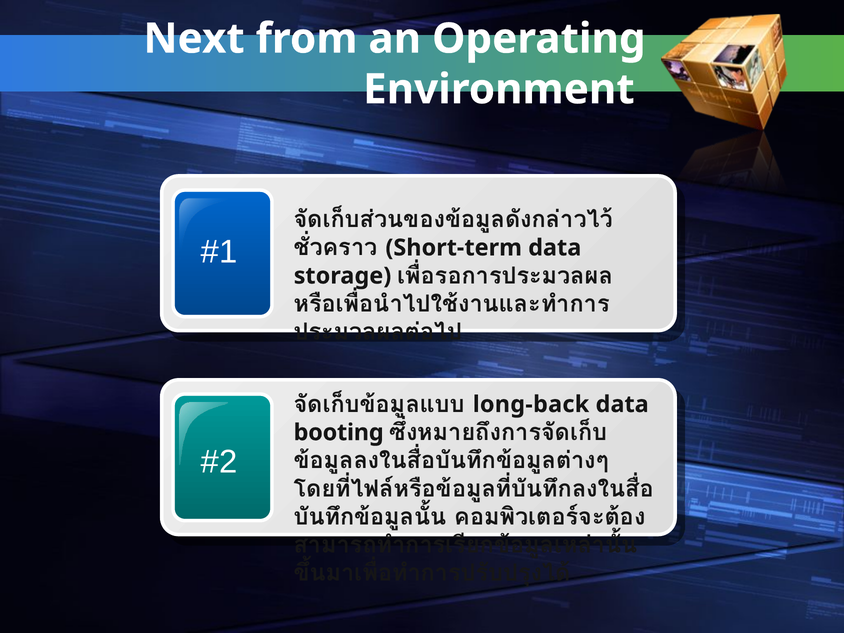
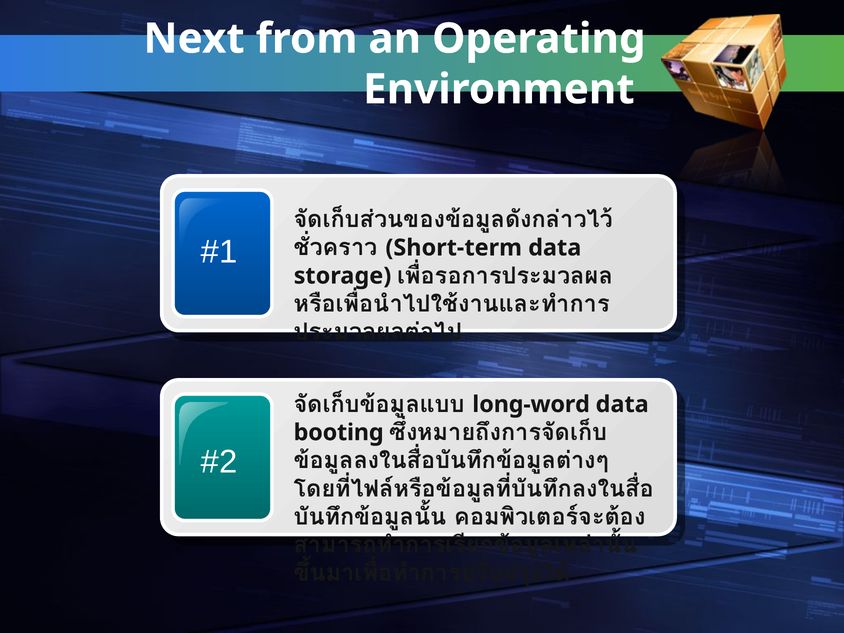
long-back: long-back -> long-word
